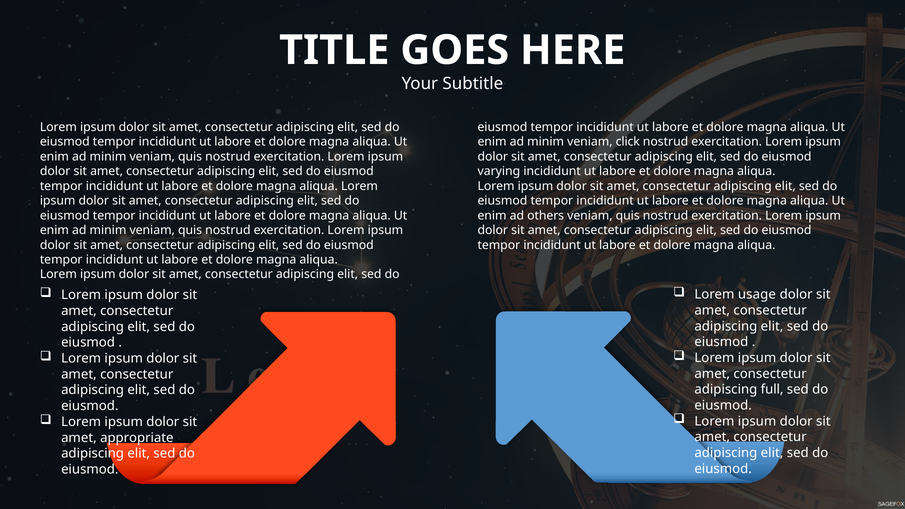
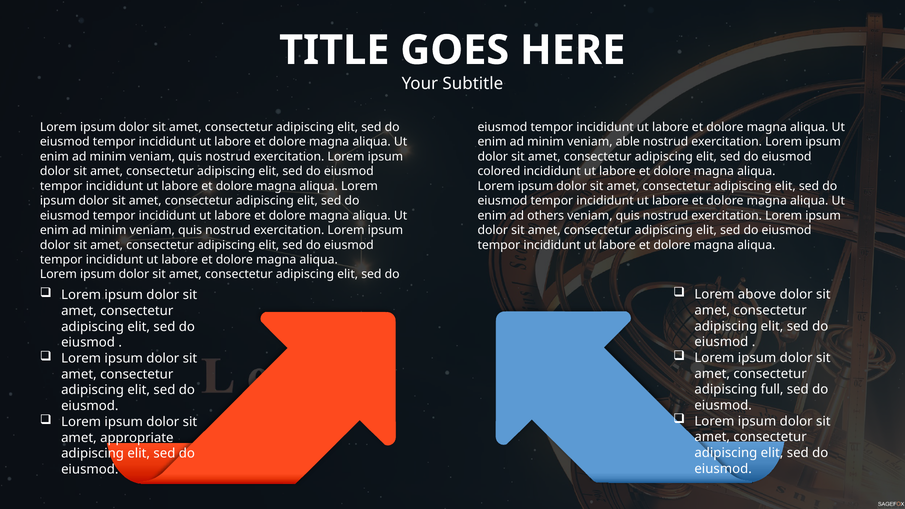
click: click -> able
varying: varying -> colored
usage: usage -> above
